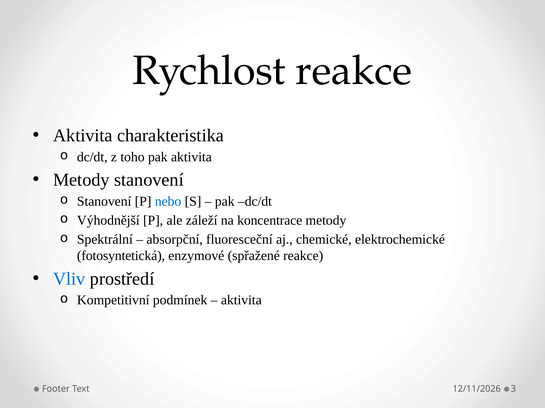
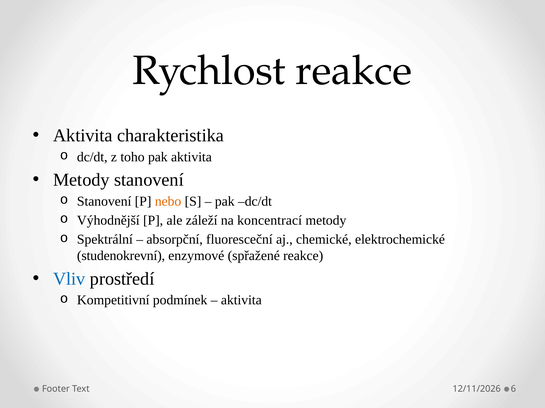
nebo colour: blue -> orange
koncentrace: koncentrace -> koncentrací
fotosyntetická: fotosyntetická -> studenokrevní
3: 3 -> 6
